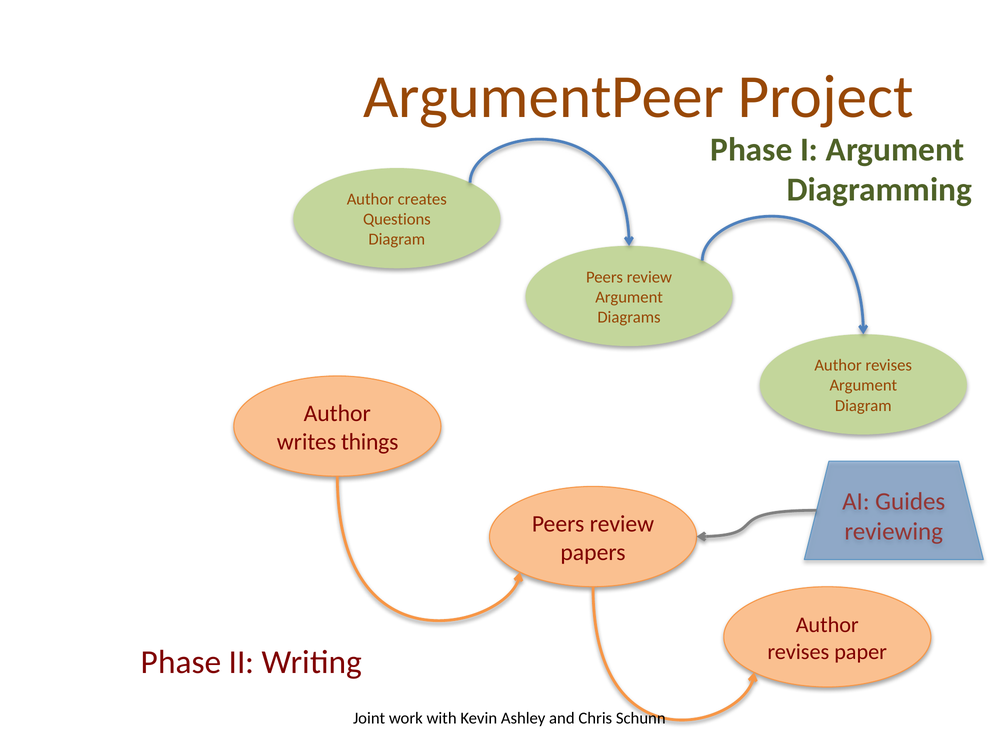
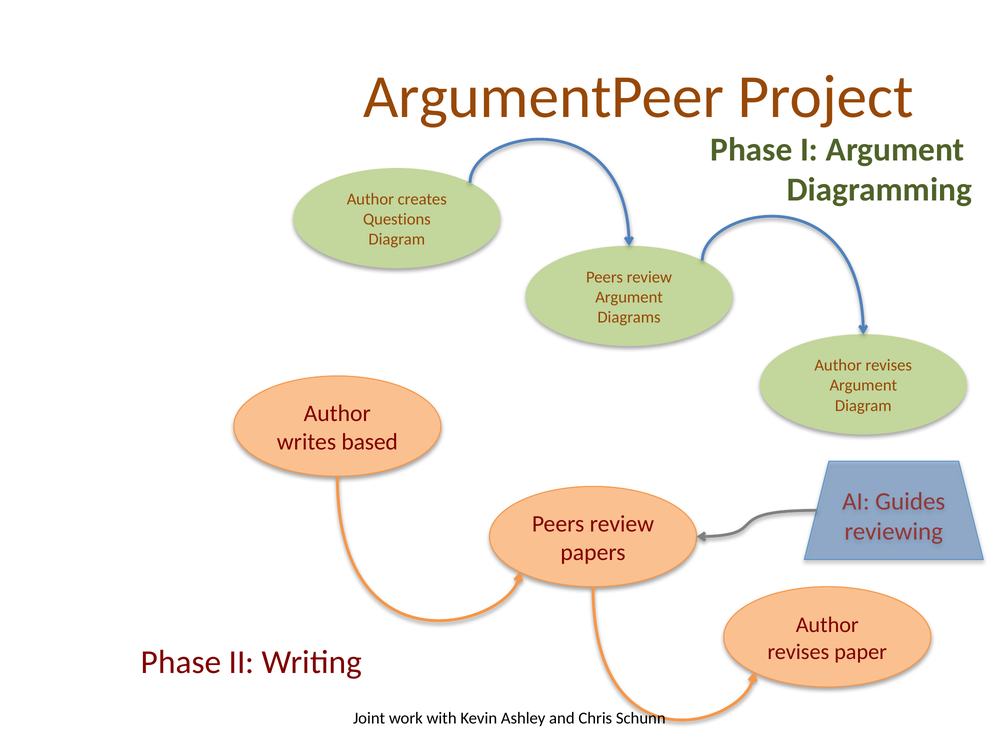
things: things -> based
